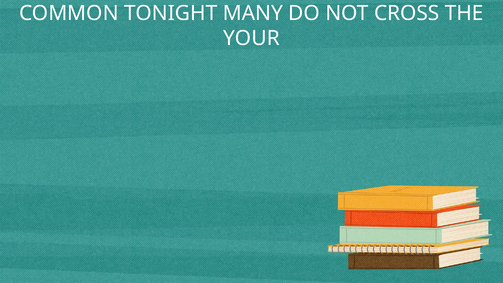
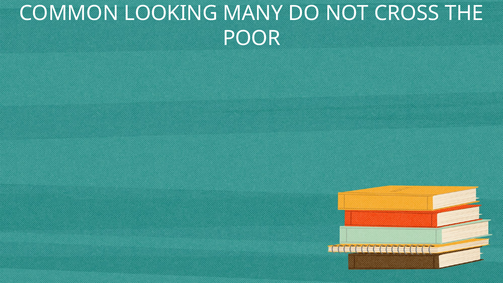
TONIGHT: TONIGHT -> LOOKING
YOUR: YOUR -> POOR
